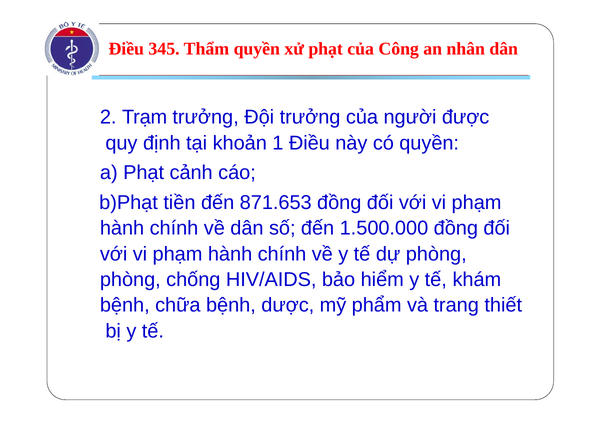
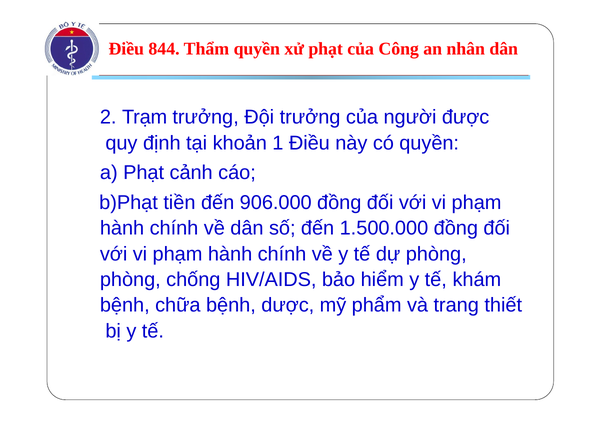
345: 345 -> 844
871.653: 871.653 -> 906.000
